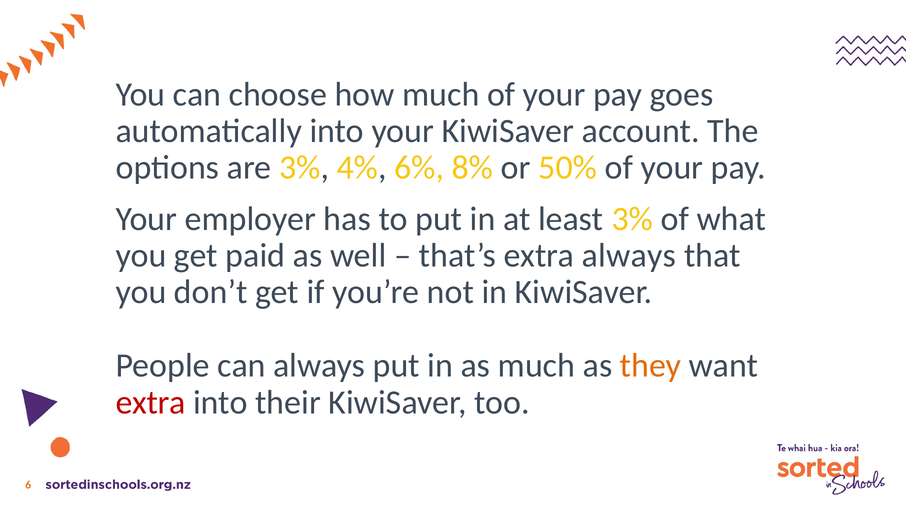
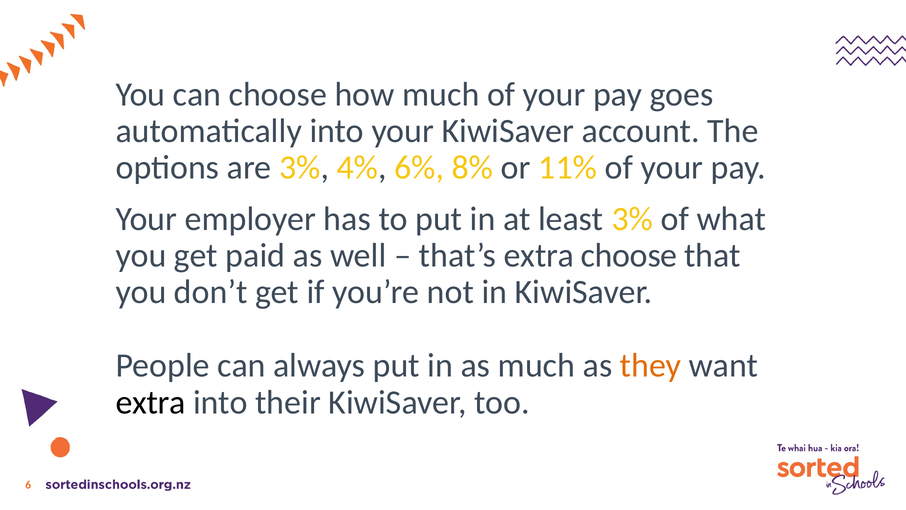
50%: 50% -> 11%
extra always: always -> choose
extra at (151, 402) colour: red -> black
